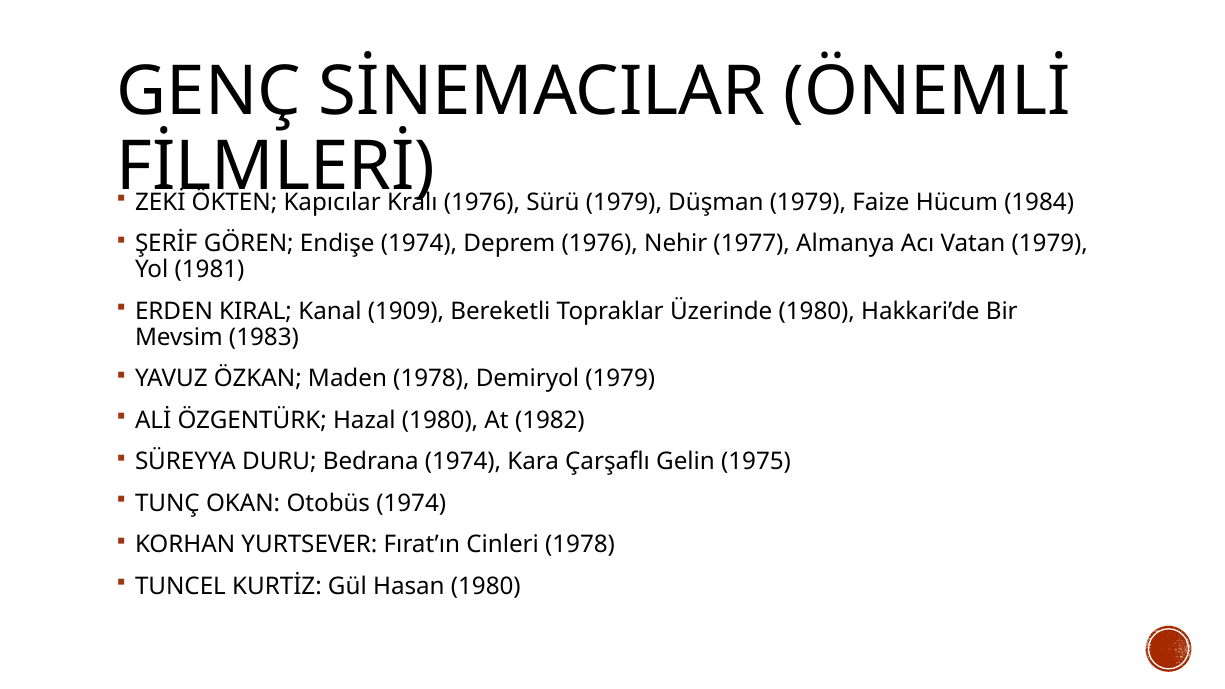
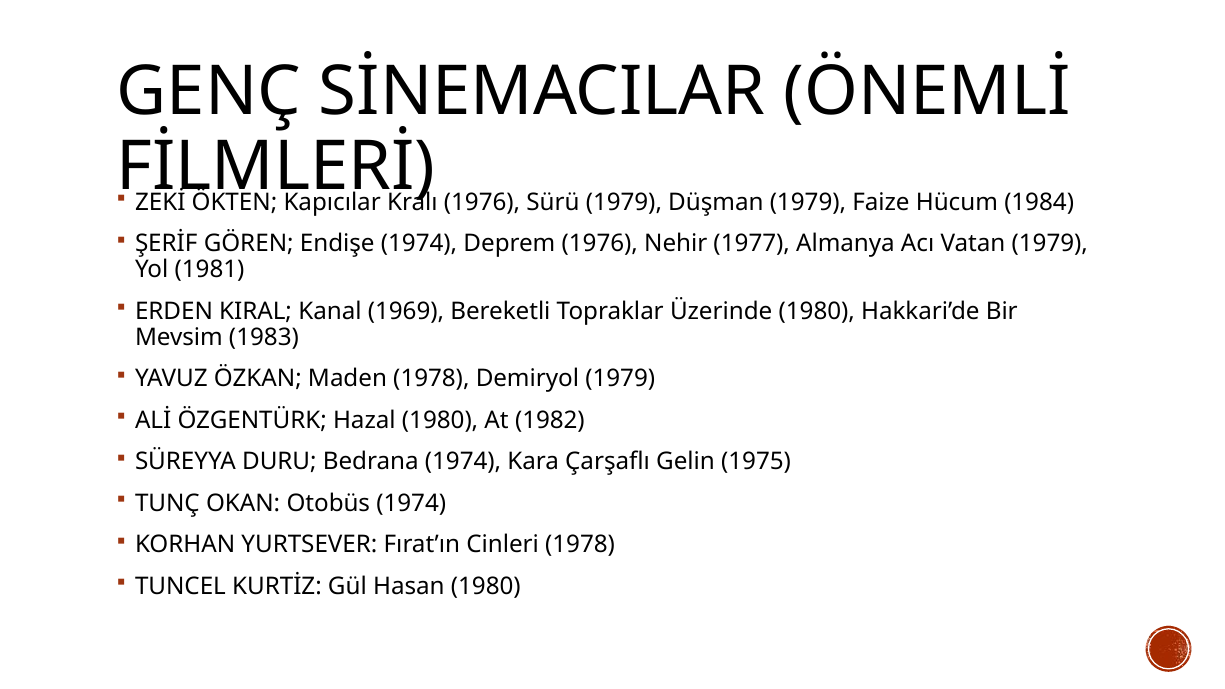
1909: 1909 -> 1969
